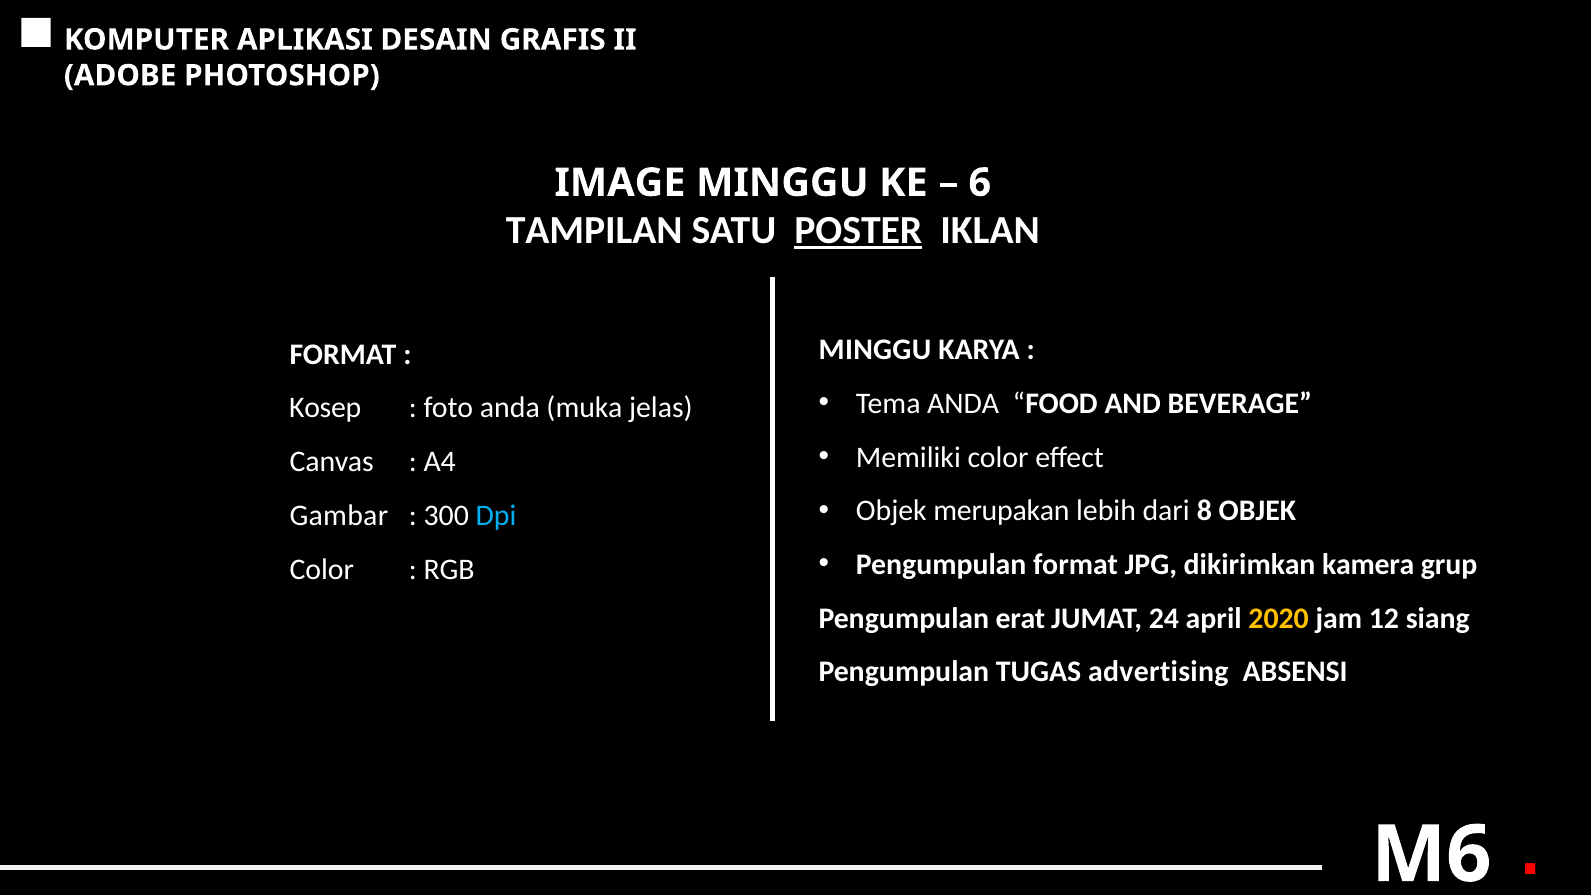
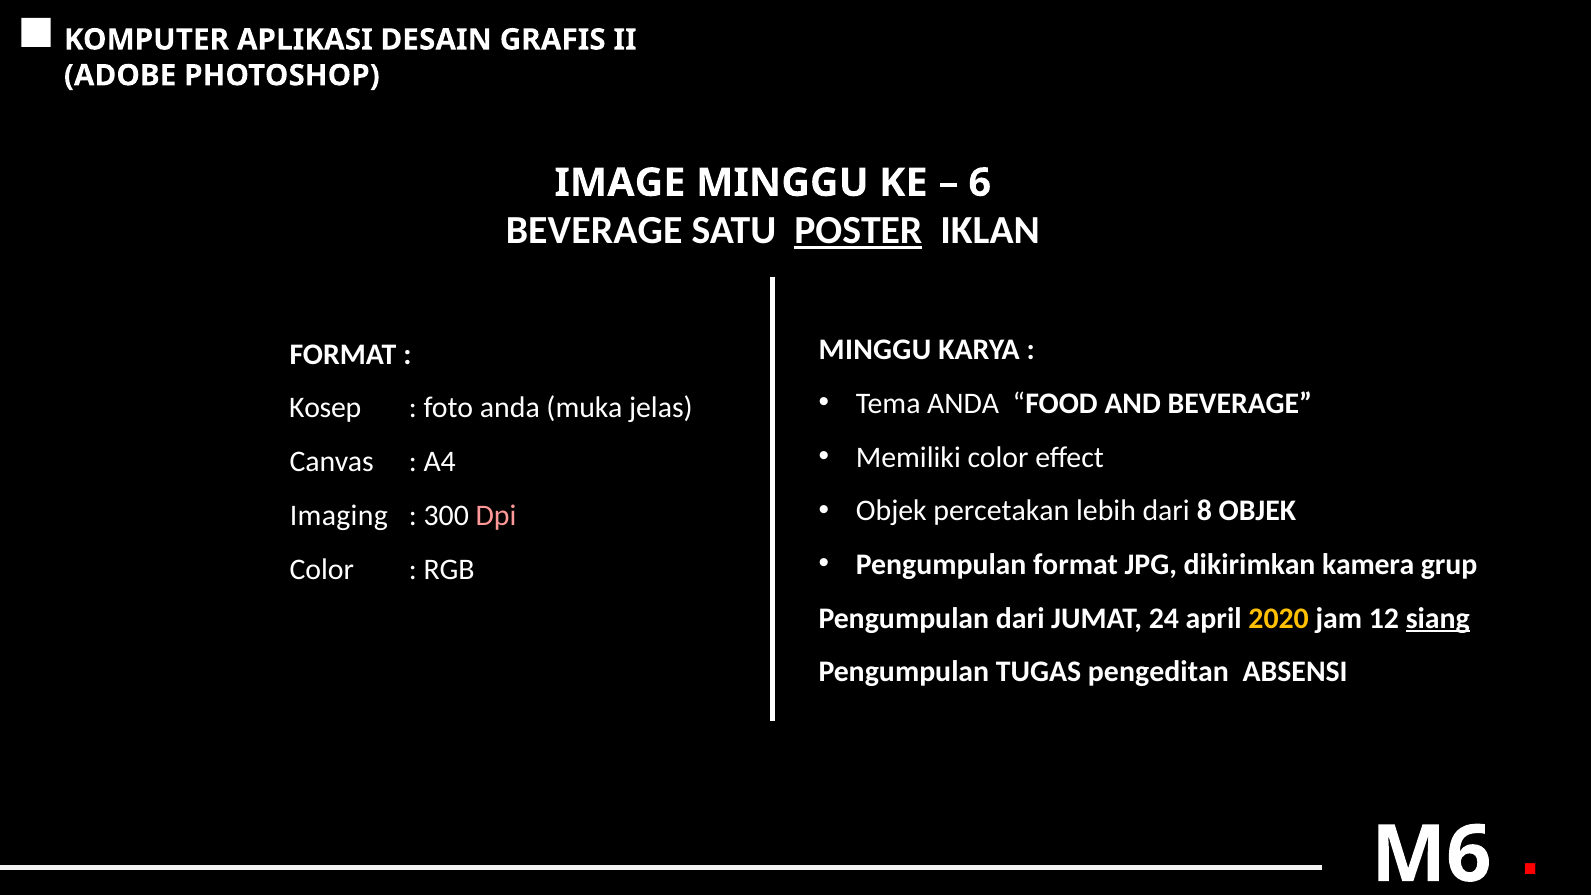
TAMPILAN at (594, 230): TAMPILAN -> BEVERAGE
merupakan: merupakan -> percetakan
Gambar: Gambar -> Imaging
Dpi colour: light blue -> pink
Pengumpulan erat: erat -> dari
siang underline: none -> present
advertising: advertising -> pengeditan
